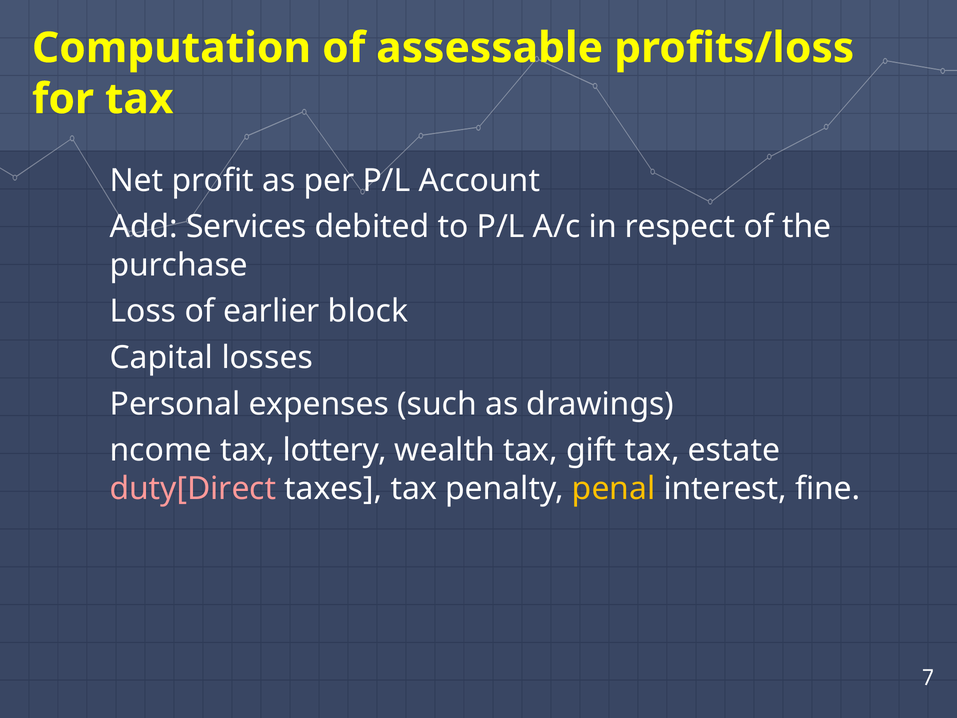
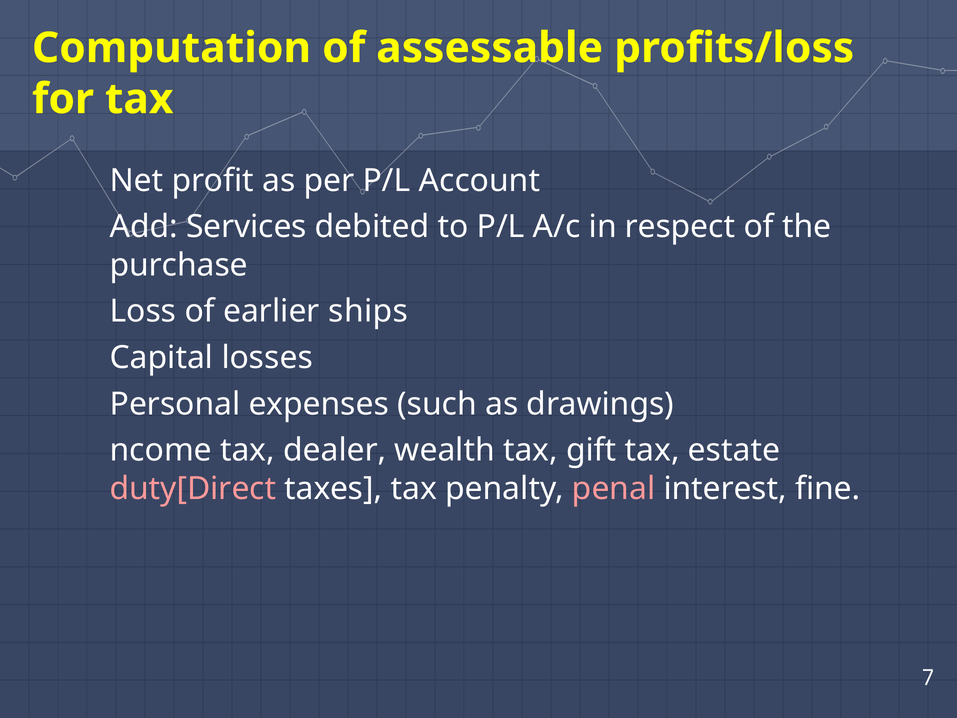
block: block -> ships
lottery: lottery -> dealer
penal colour: yellow -> pink
